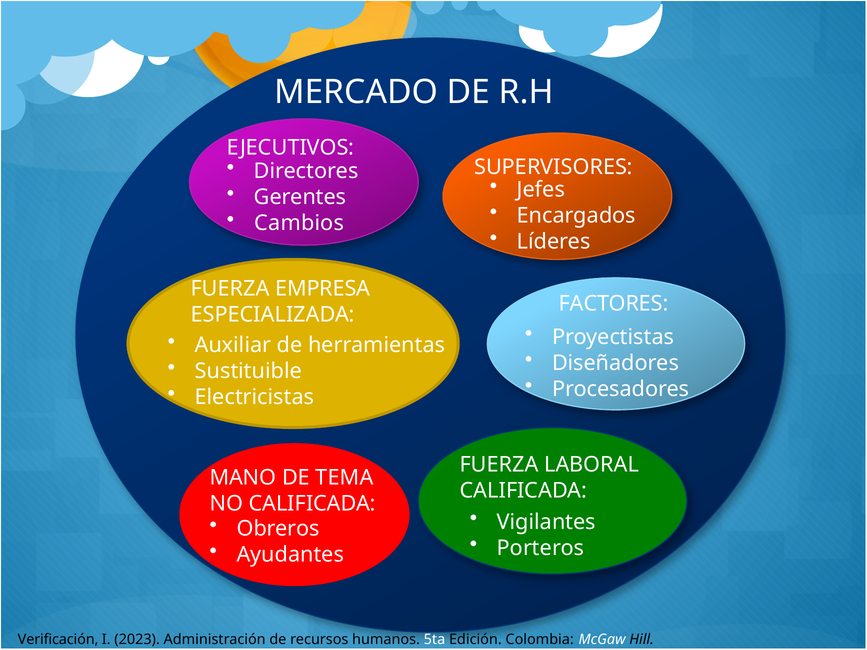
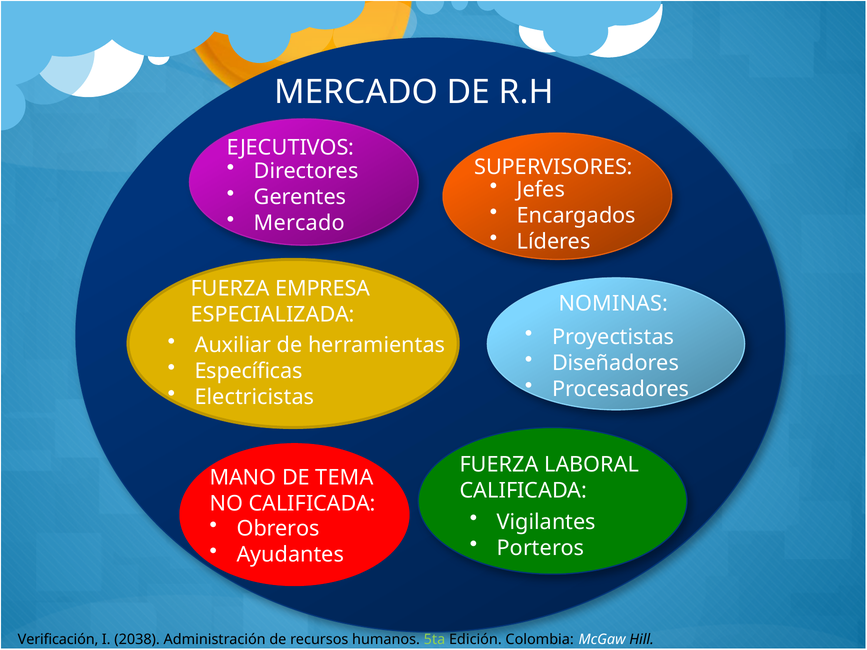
Cambios at (299, 223): Cambios -> Mercado
FACTORES: FACTORES -> NOMINAS
Sustituible: Sustituible -> Específicas
2023: 2023 -> 2038
5ta colour: white -> light green
